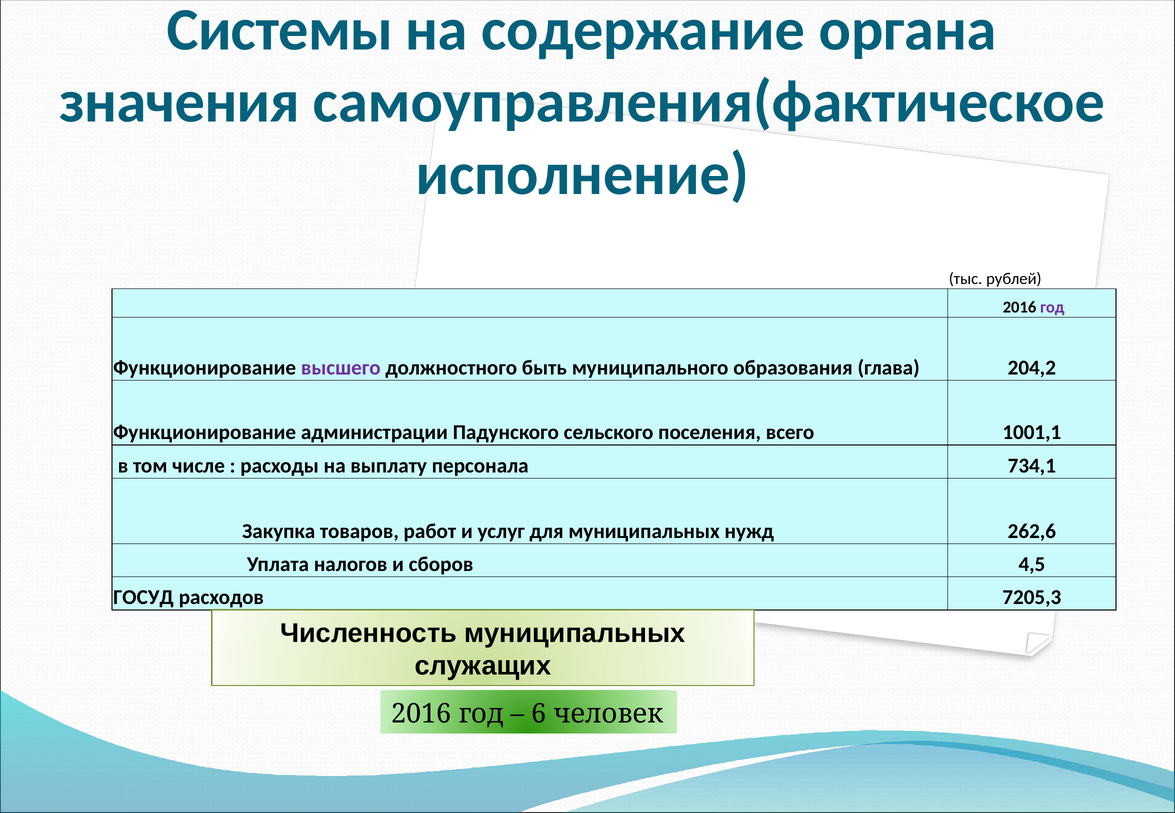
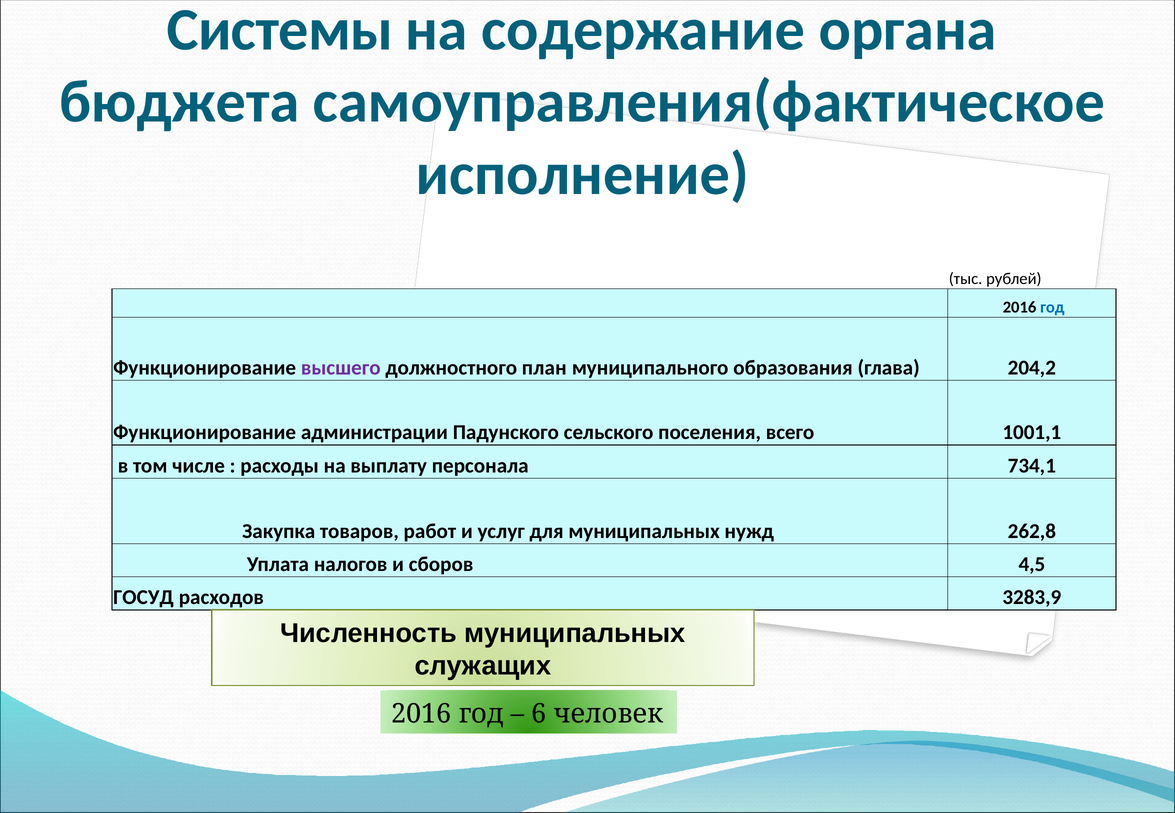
значения: значения -> бюджета
год at (1052, 307) colour: purple -> blue
быть: быть -> план
262,6: 262,6 -> 262,8
7205,3: 7205,3 -> 3283,9
